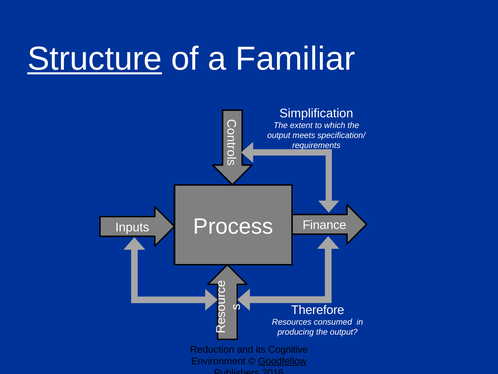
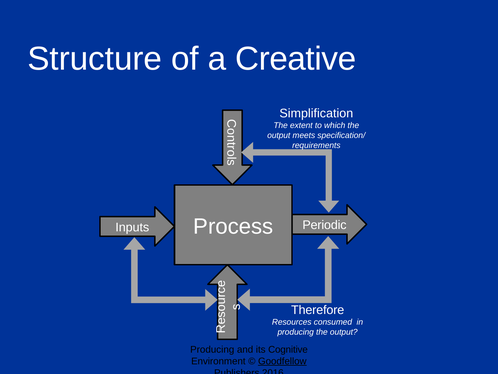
Structure underline: present -> none
Familiar: Familiar -> Creative
Finance: Finance -> Periodic
Reduction at (212, 349): Reduction -> Producing
